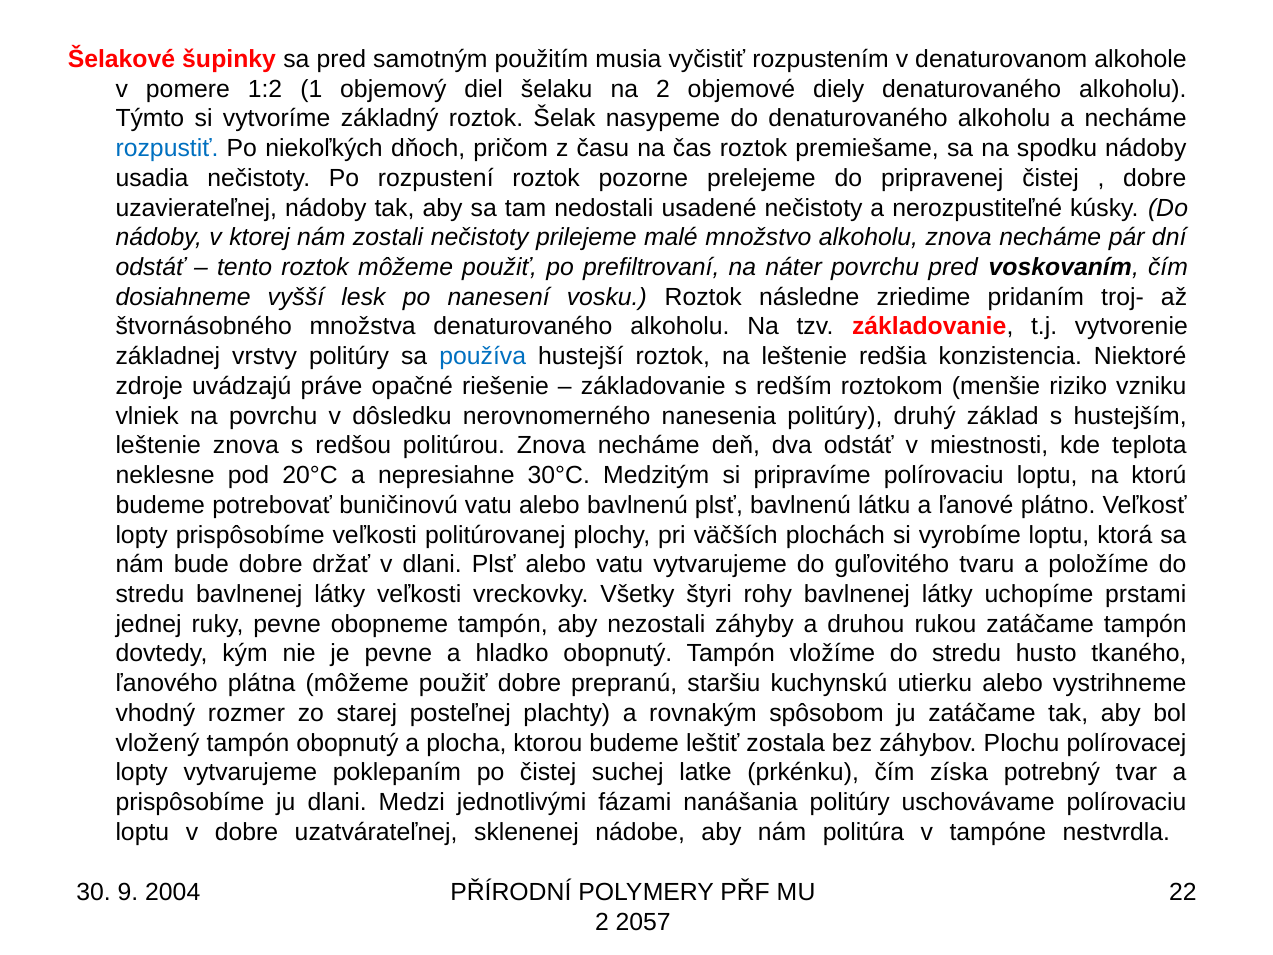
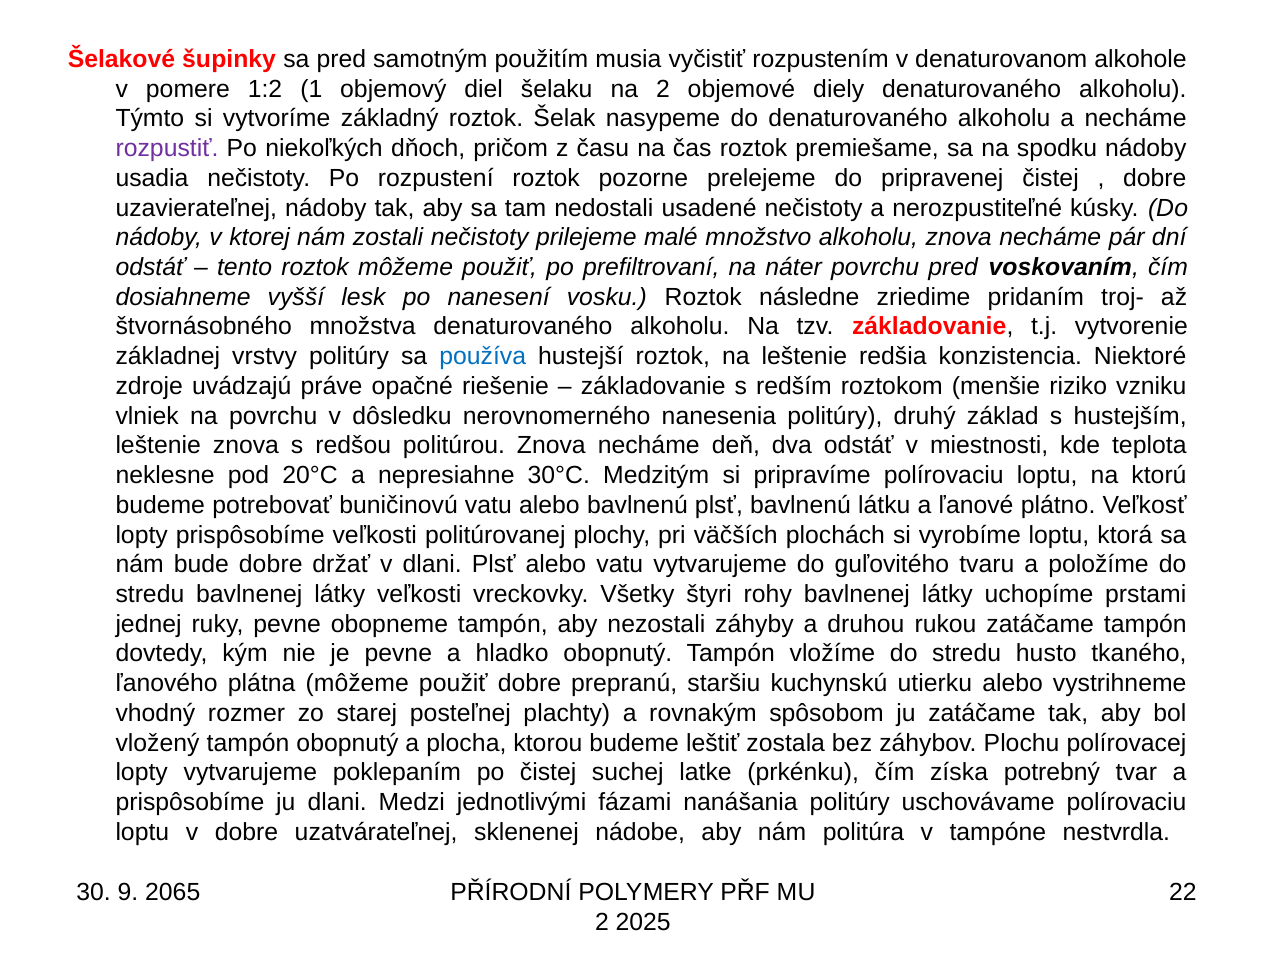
rozpustiť colour: blue -> purple
2004: 2004 -> 2065
2057: 2057 -> 2025
